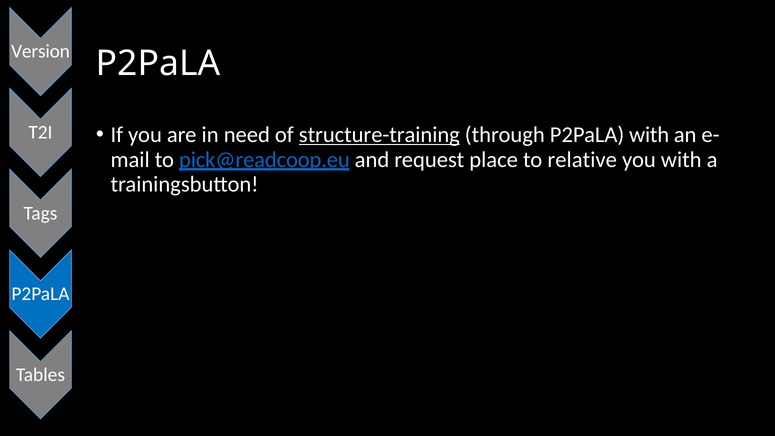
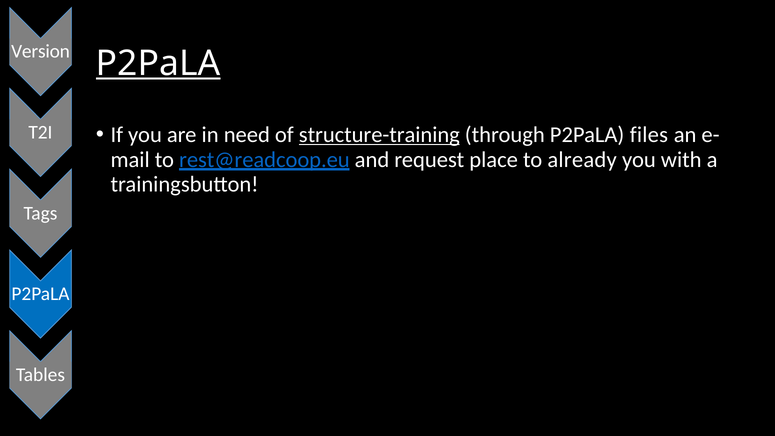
P2PaLA at (158, 63) underline: none -> present
P2PaLA with: with -> files
pick@readcoop.eu: pick@readcoop.eu -> rest@readcoop.eu
relative: relative -> already
